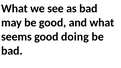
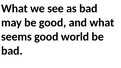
doing: doing -> world
